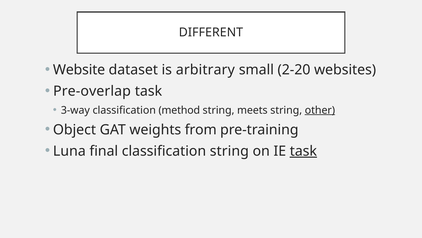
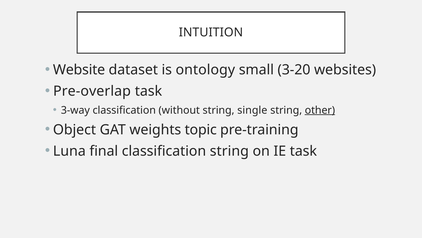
DIFFERENT: DIFFERENT -> INTUITION
arbitrary: arbitrary -> ontology
2-20: 2-20 -> 3-20
method: method -> without
meets: meets -> single
from: from -> topic
task at (303, 151) underline: present -> none
